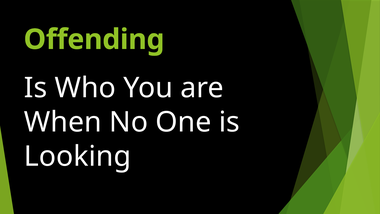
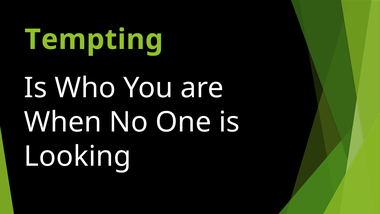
Offending: Offending -> Tempting
